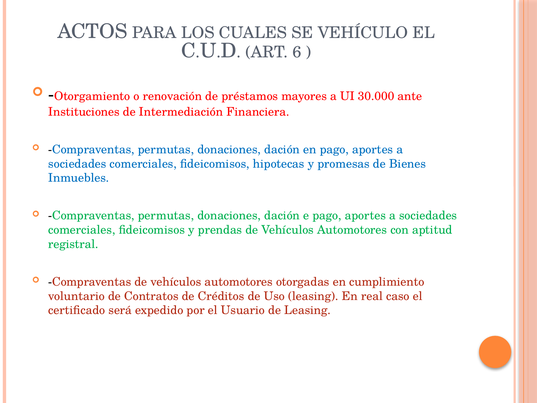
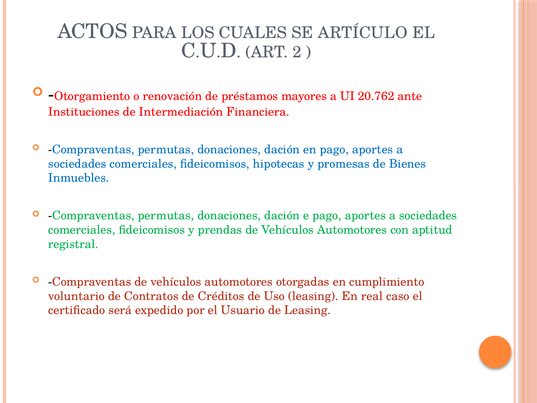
VEHÍCULO: VEHÍCULO -> ARTÍCULO
6: 6 -> 2
30.000: 30.000 -> 20.762
